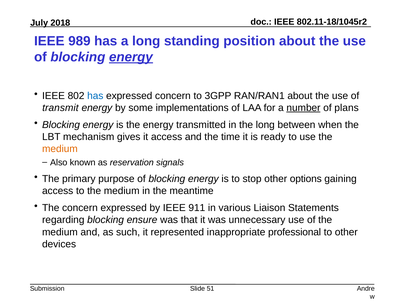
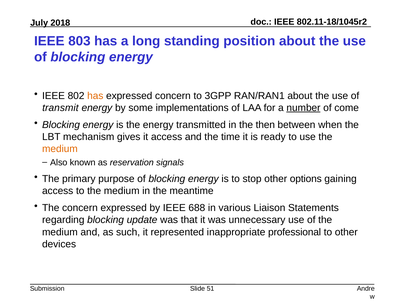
989: 989 -> 803
energy at (131, 57) underline: present -> none
has at (95, 96) colour: blue -> orange
plans: plans -> come
the long: long -> then
911: 911 -> 688
ensure: ensure -> update
